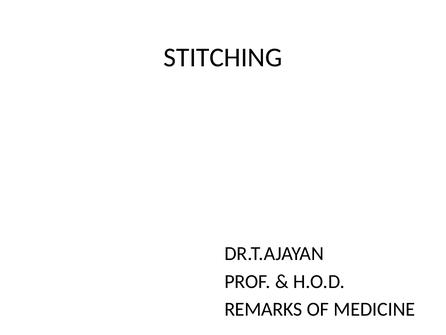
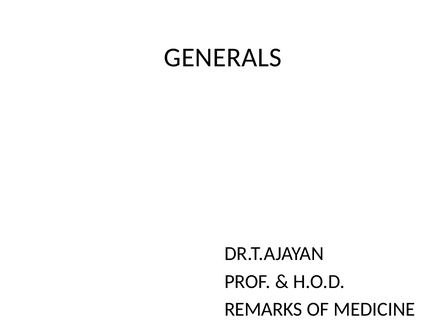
STITCHING: STITCHING -> GENERALS
